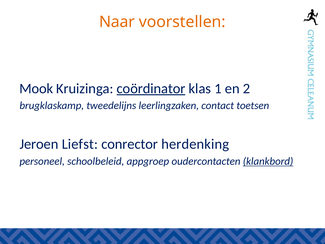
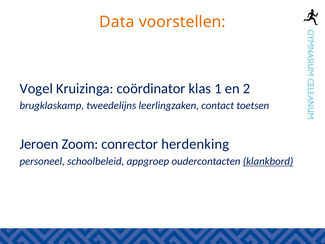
Naar: Naar -> Data
Mook: Mook -> Vogel
coördinator underline: present -> none
Liefst: Liefst -> Zoom
